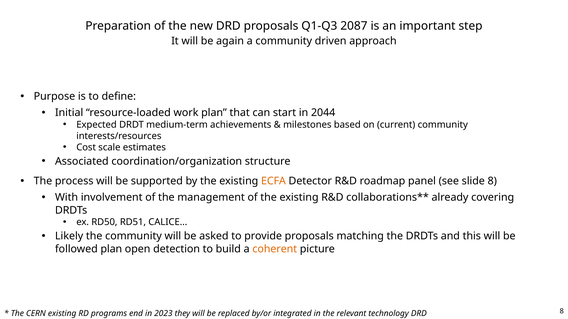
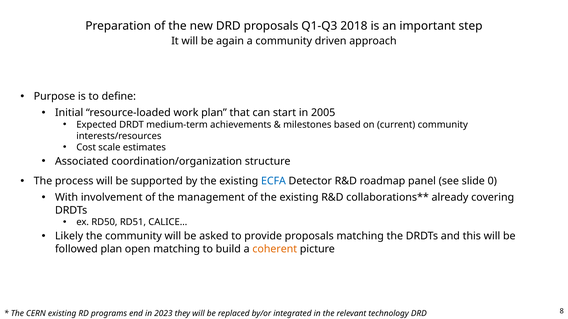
2087: 2087 -> 2018
2044: 2044 -> 2005
ECFA colour: orange -> blue
slide 8: 8 -> 0
open detection: detection -> matching
